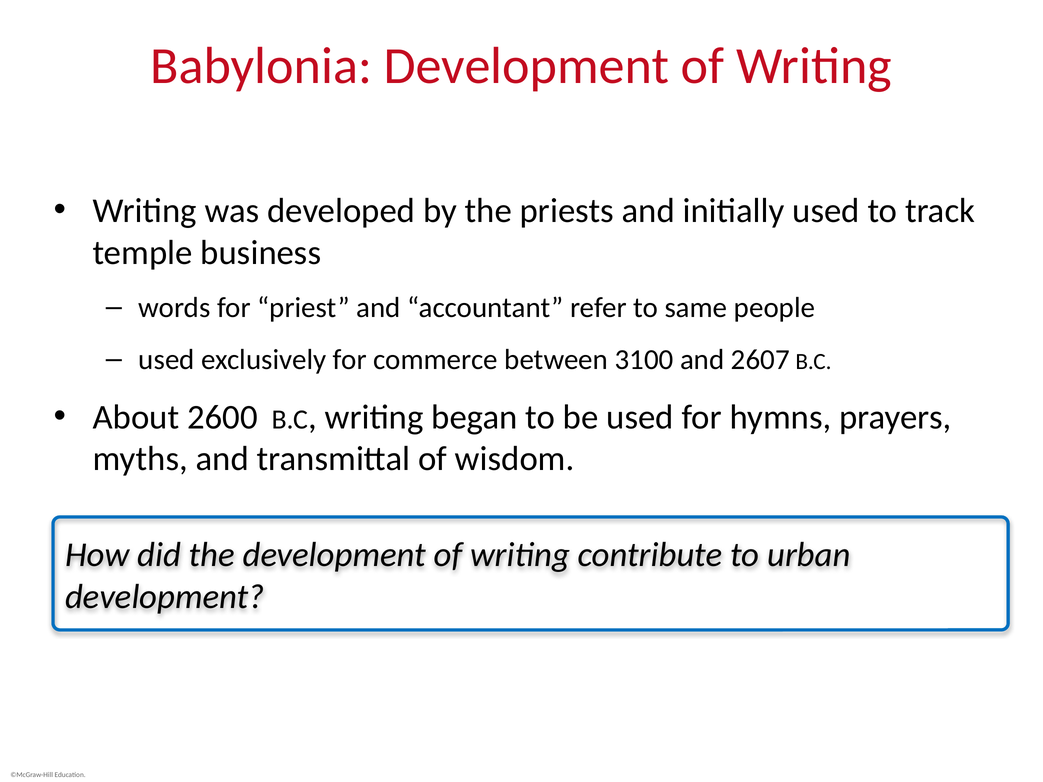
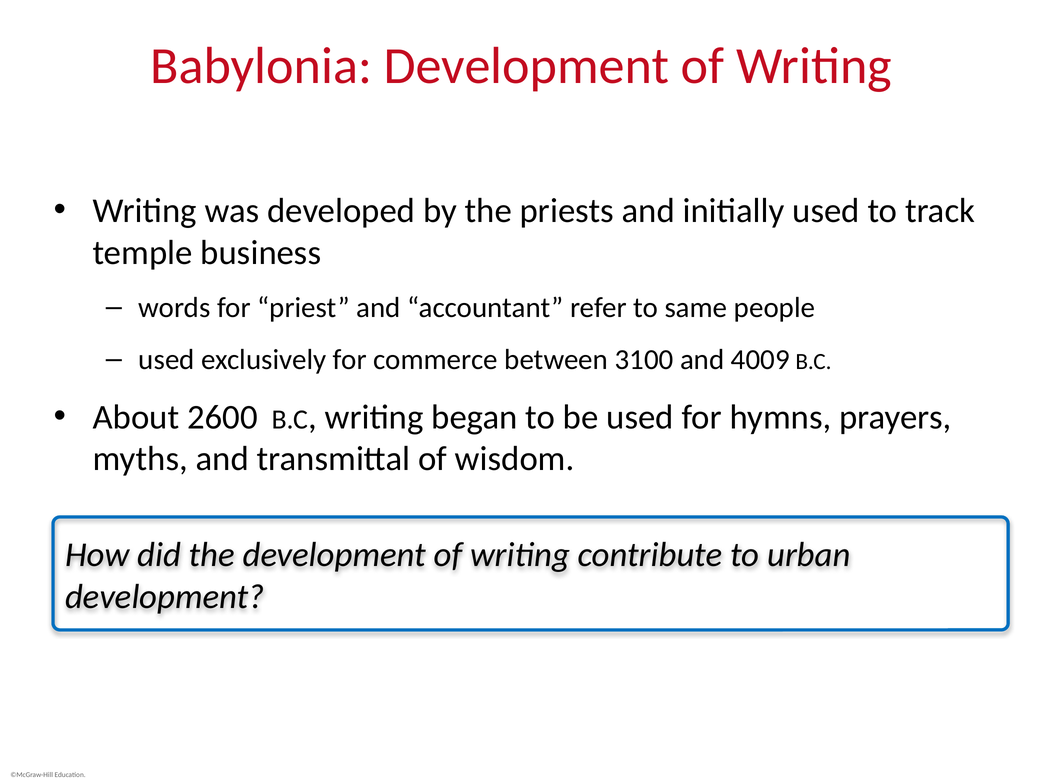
2607: 2607 -> 4009
